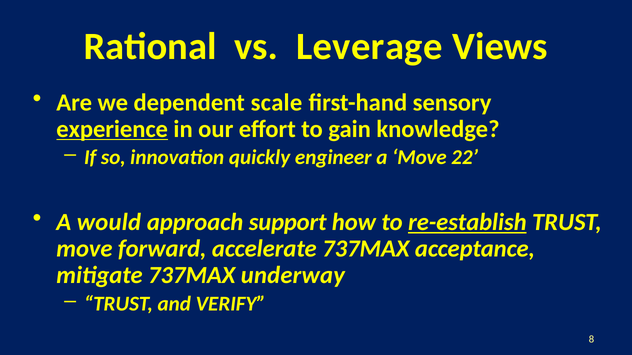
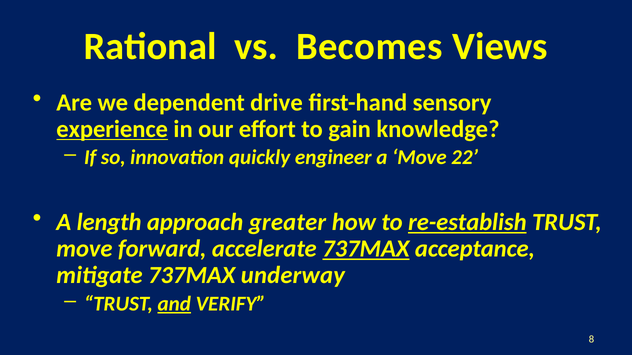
Leverage: Leverage -> Becomes
scale: scale -> drive
would: would -> length
support: support -> greater
737MAX at (366, 249) underline: none -> present
and underline: none -> present
